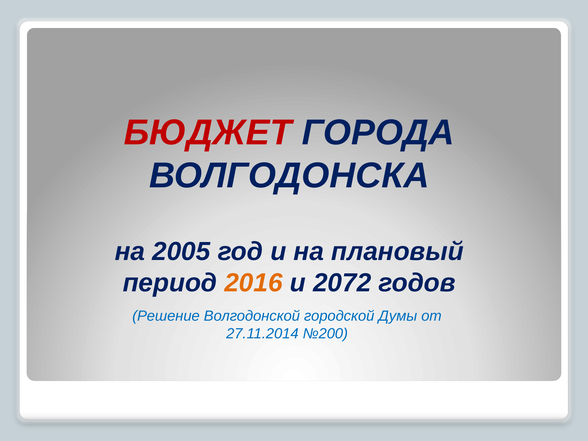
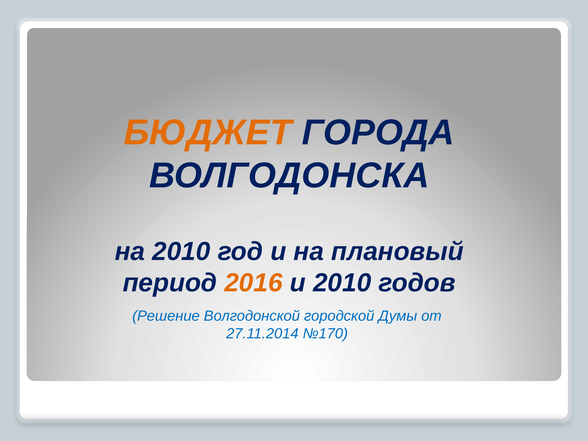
БЮДЖЕТ colour: red -> orange
на 2005: 2005 -> 2010
и 2072: 2072 -> 2010
№200: №200 -> №170
